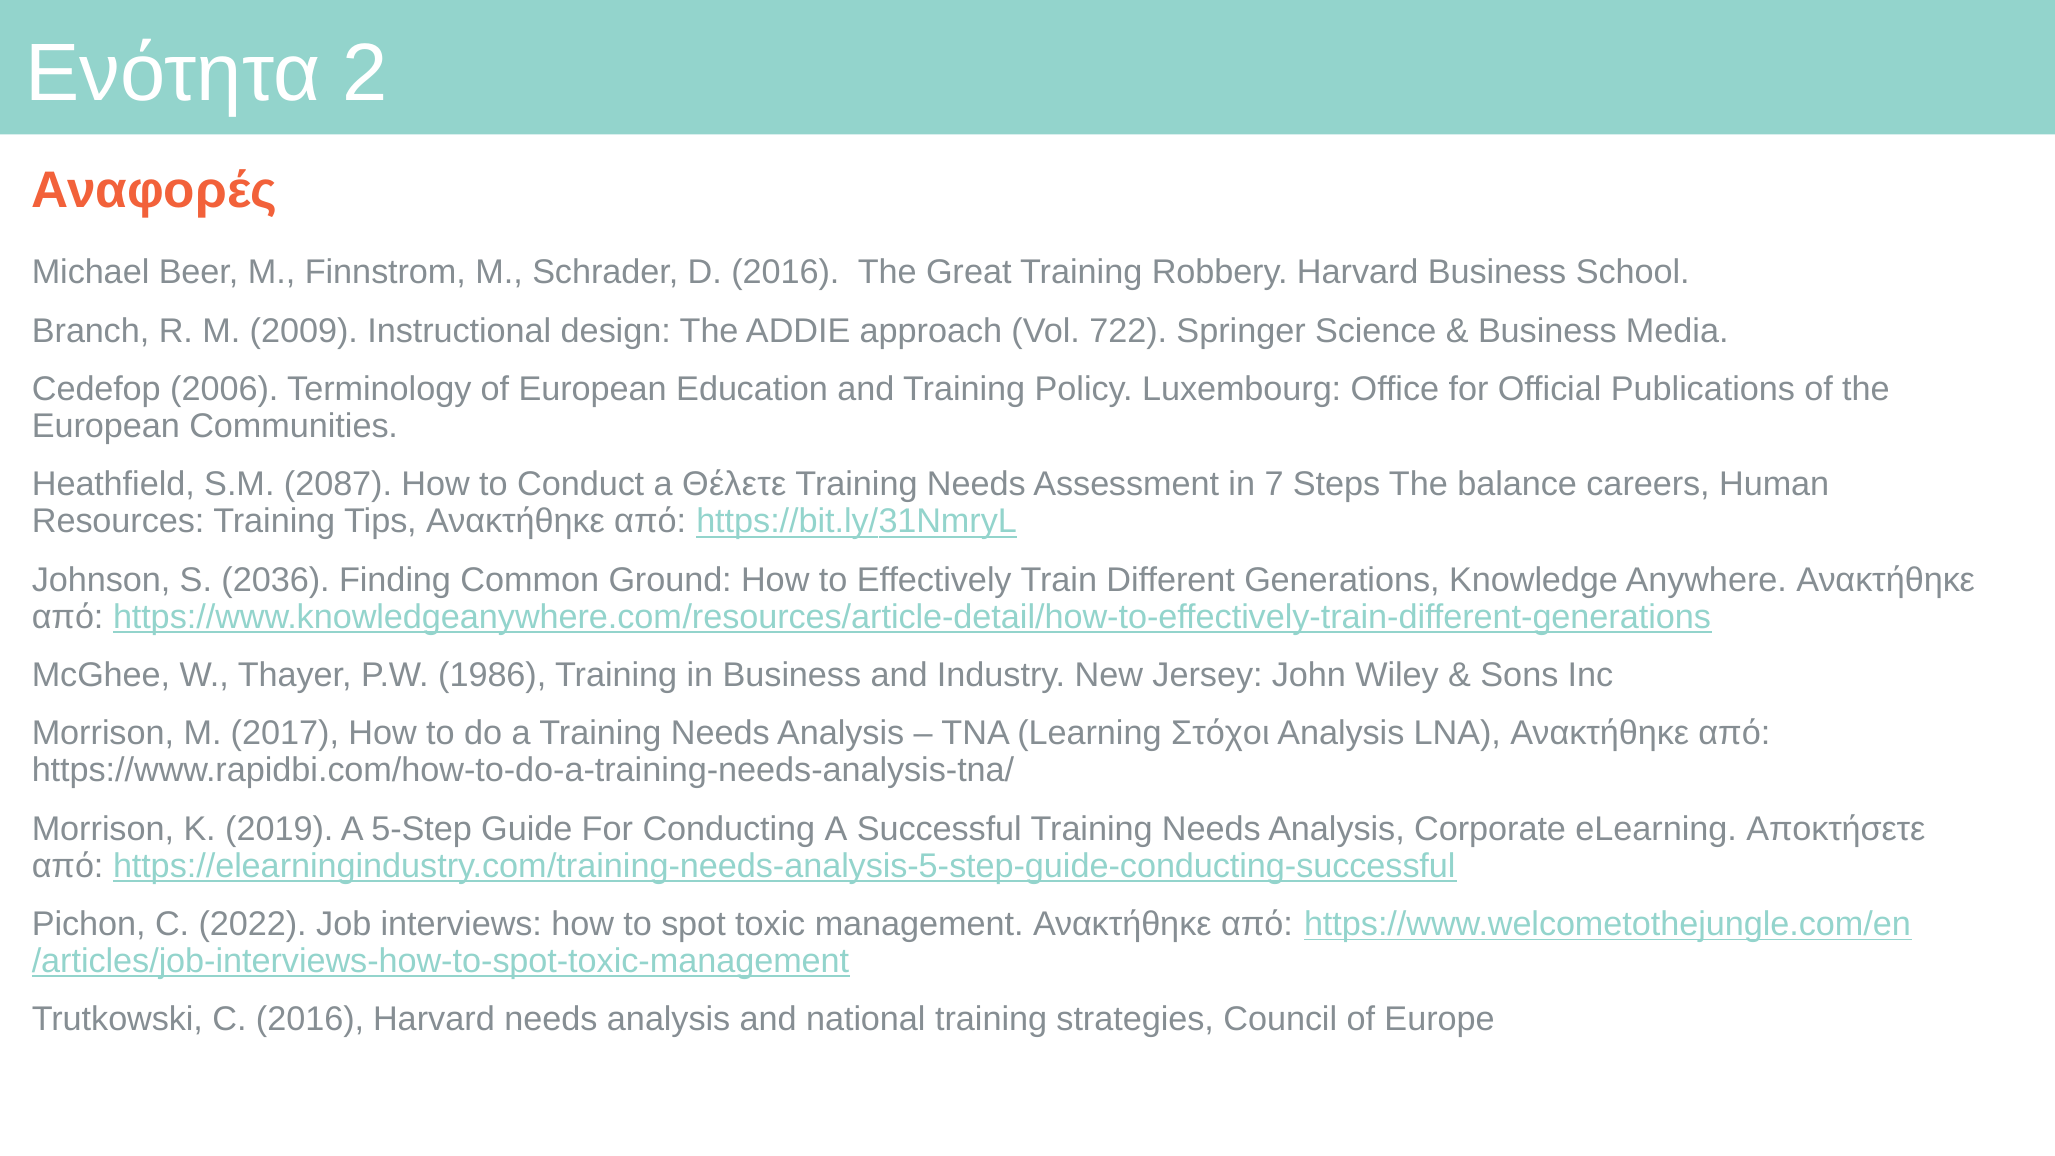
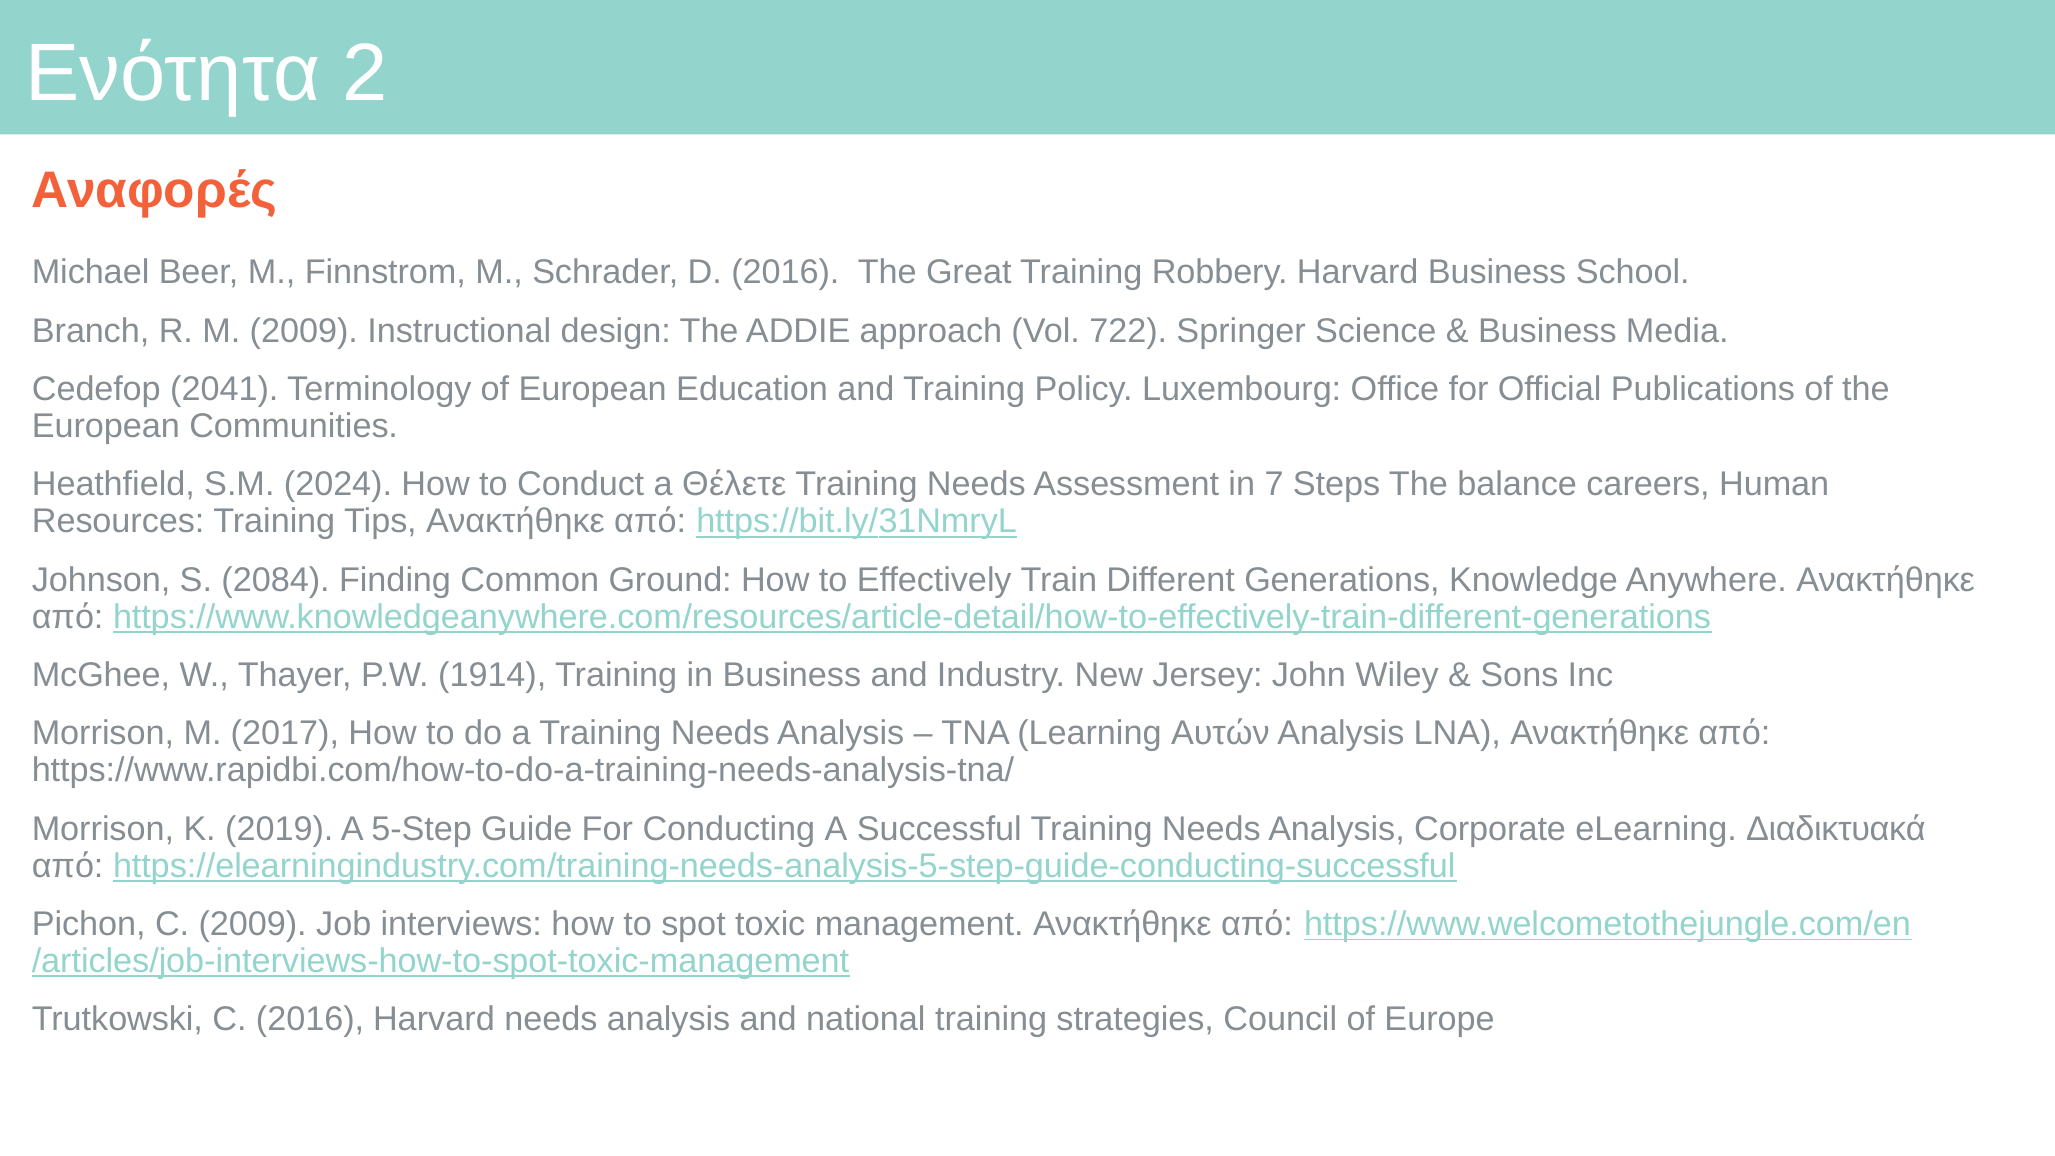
2006: 2006 -> 2041
2087: 2087 -> 2024
2036: 2036 -> 2084
1986: 1986 -> 1914
Στόχοι: Στόχοι -> Αυτών
Αποκτήσετε: Αποκτήσετε -> Διαδικτυακά
C 2022: 2022 -> 2009
